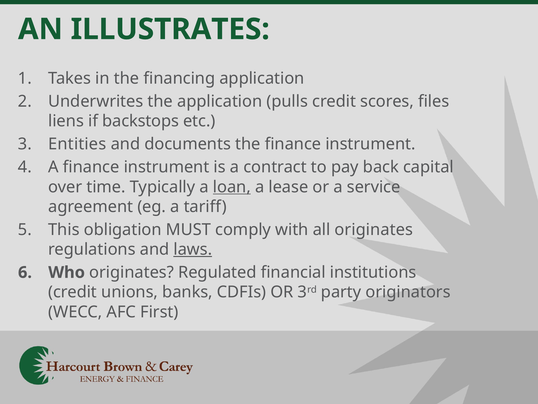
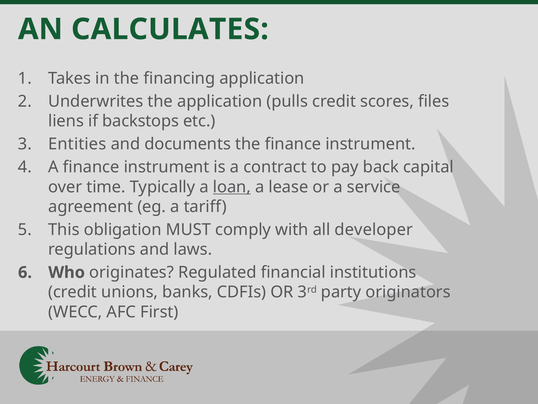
ILLUSTRATES: ILLUSTRATES -> CALCULATES
all originates: originates -> developer
laws underline: present -> none
